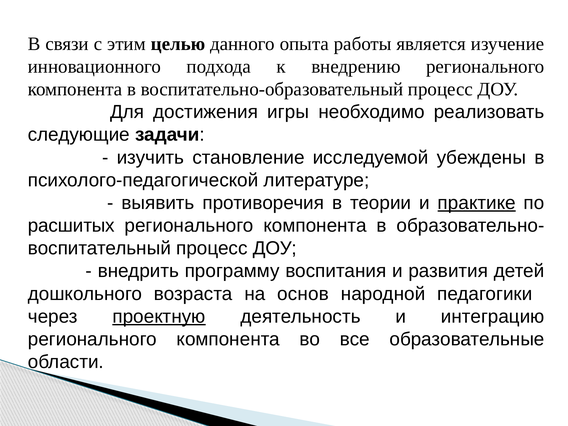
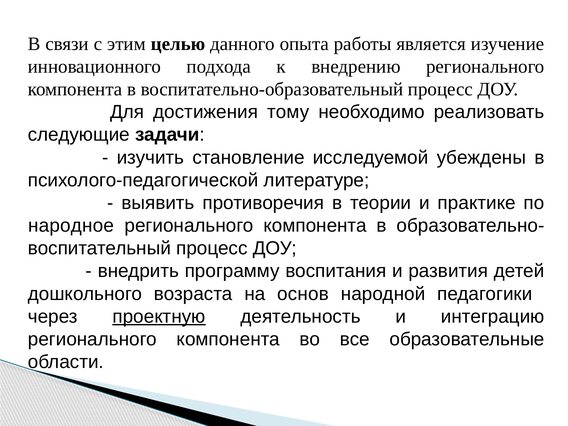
игры: игры -> тому
практике underline: present -> none
расшитых: расшитых -> народное
